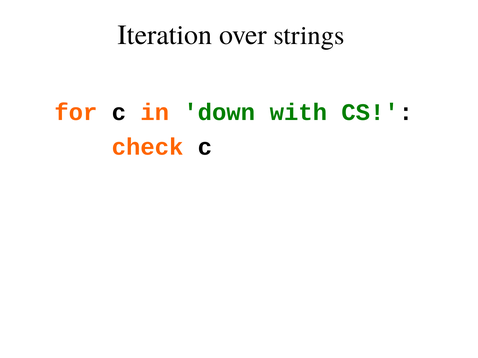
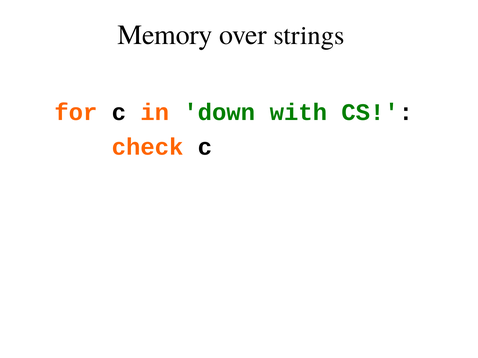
Iteration: Iteration -> Memory
